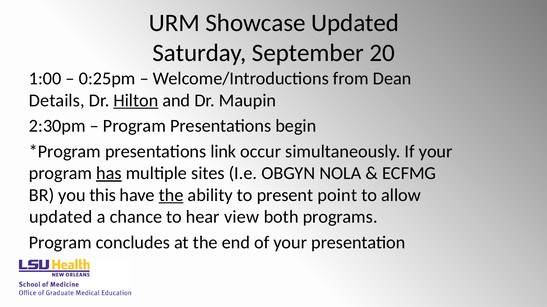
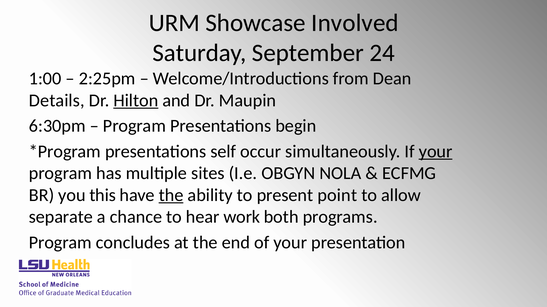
Showcase Updated: Updated -> Involved
20: 20 -> 24
0:25pm: 0:25pm -> 2:25pm
2:30pm: 2:30pm -> 6:30pm
link: link -> self
your at (436, 152) underline: none -> present
has underline: present -> none
updated at (61, 217): updated -> separate
view: view -> work
